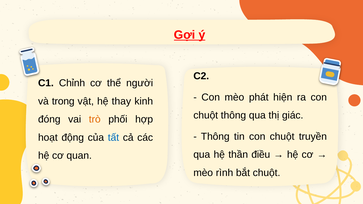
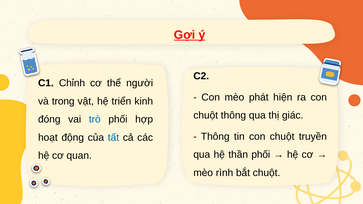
thay: thay -> triển
trò colour: orange -> blue
thần điều: điều -> phối
